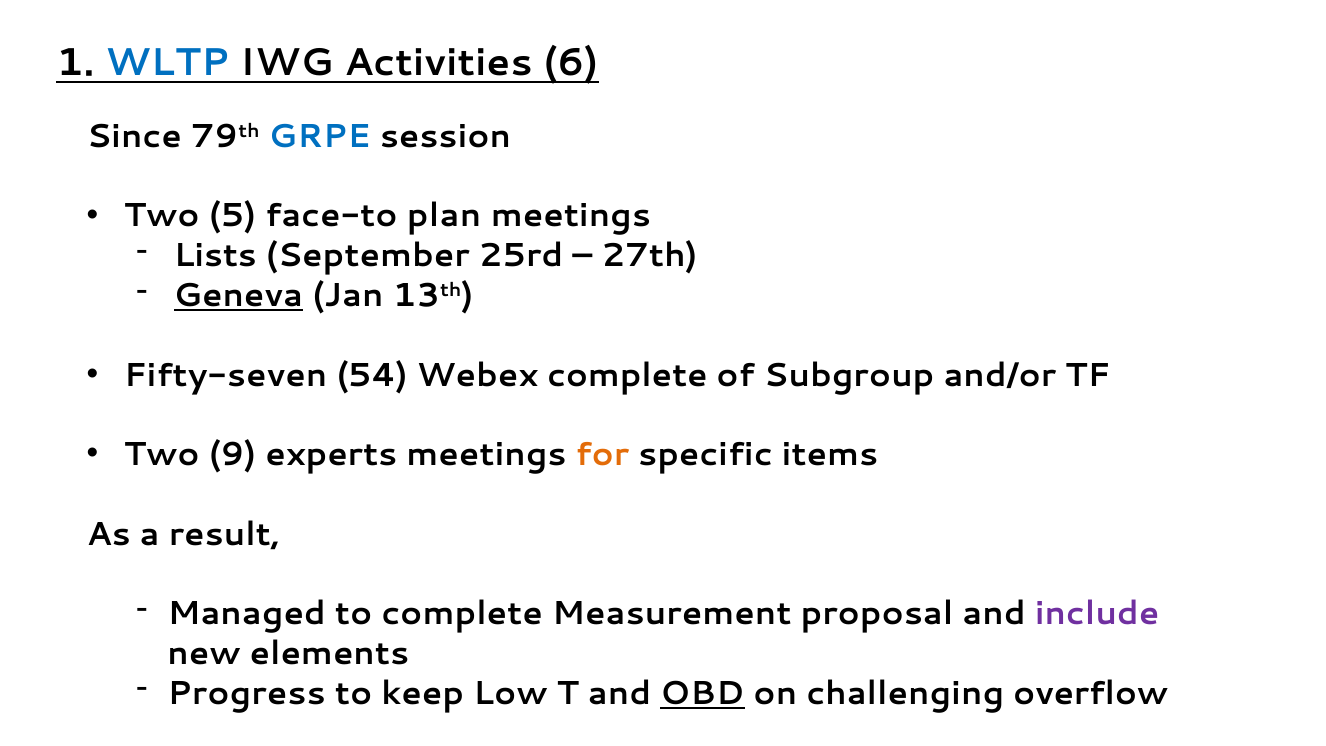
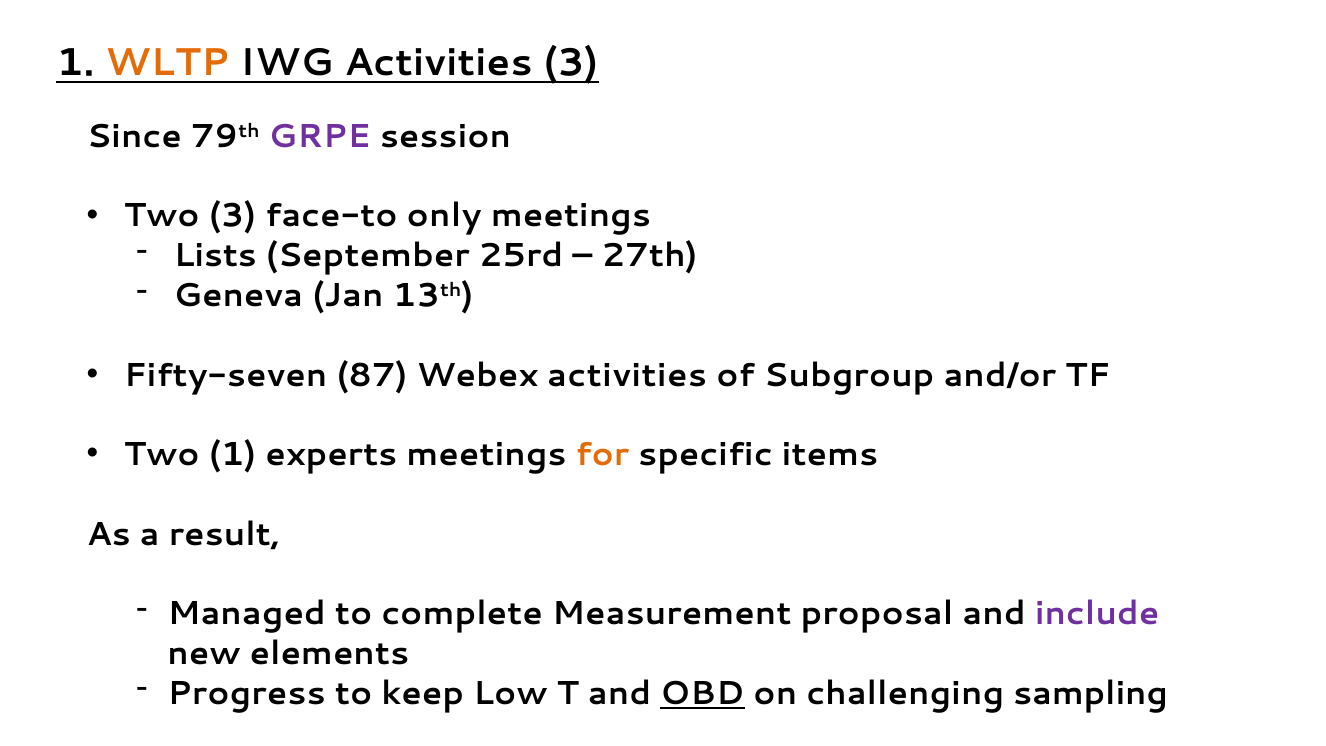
WLTP colour: blue -> orange
Activities 6: 6 -> 3
GRPE colour: blue -> purple
Two 5: 5 -> 3
plan: plan -> only
Geneva underline: present -> none
54: 54 -> 87
Webex complete: complete -> activities
Two 9: 9 -> 1
overflow: overflow -> sampling
